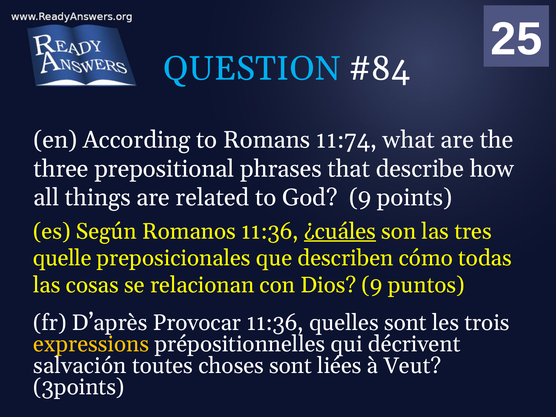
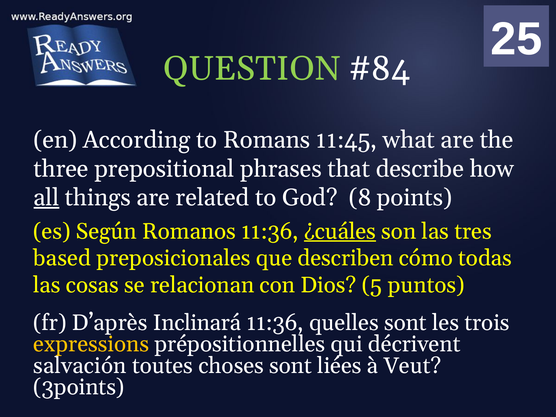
QUESTION colour: light blue -> light green
11:74: 11:74 -> 11:45
all underline: none -> present
God 9: 9 -> 8
quelle: quelle -> based
Dios 9: 9 -> 5
Provocar: Provocar -> Inclinará
